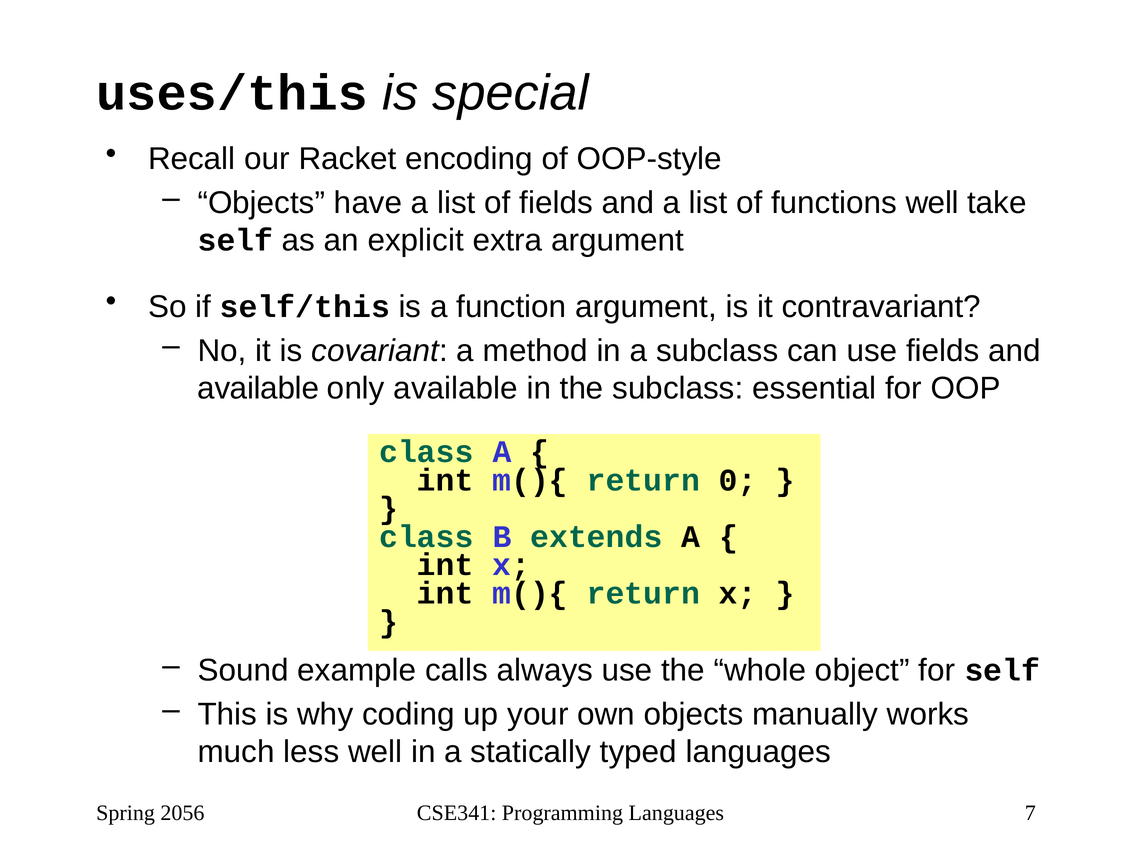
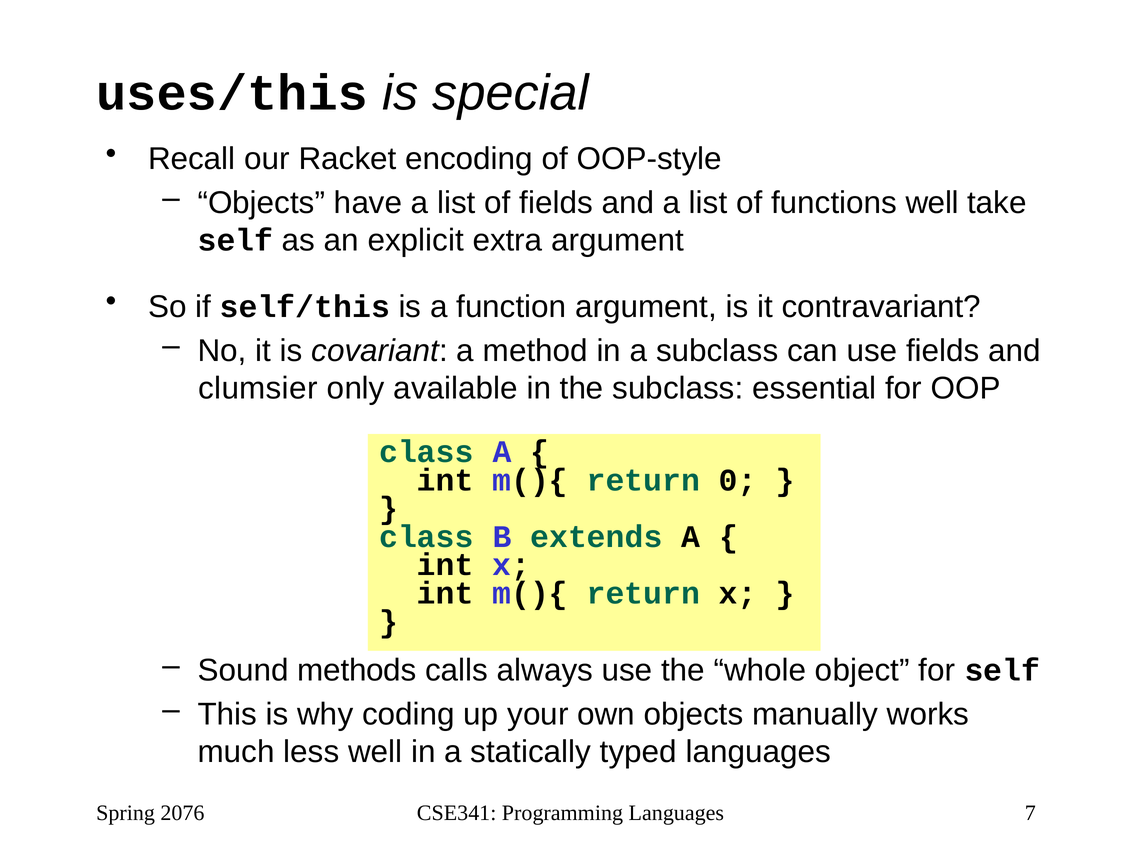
available at (258, 388): available -> clumsier
example: example -> methods
2056: 2056 -> 2076
